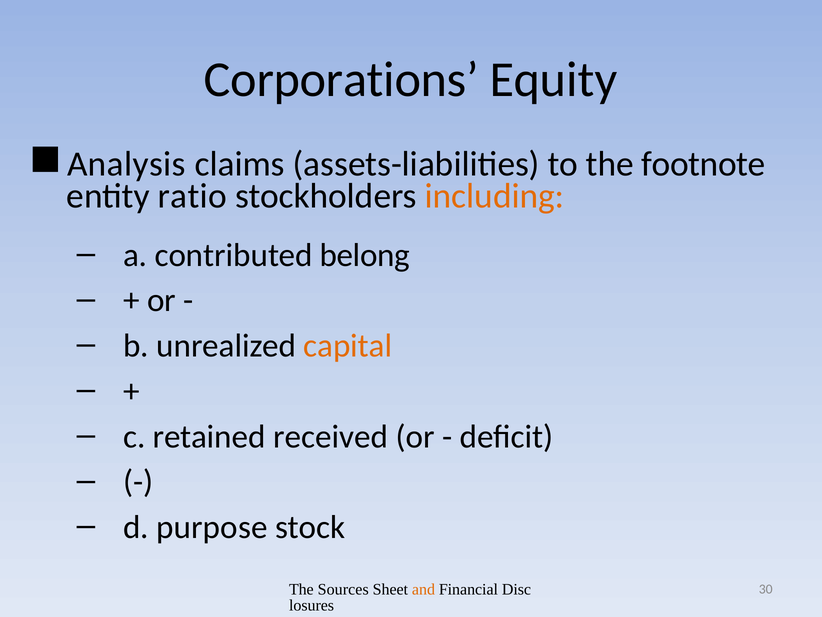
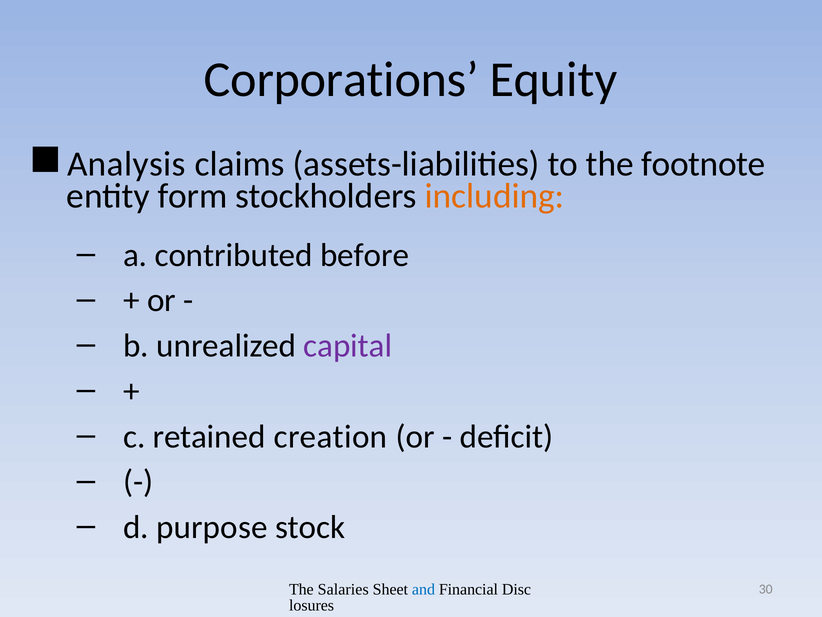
ratio: ratio -> form
belong: belong -> before
capital colour: orange -> purple
received: received -> creation
Sources: Sources -> Salaries
and colour: orange -> blue
